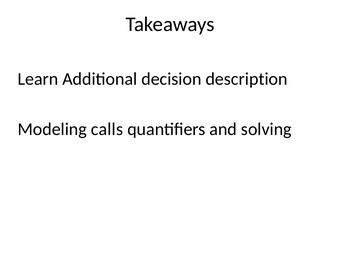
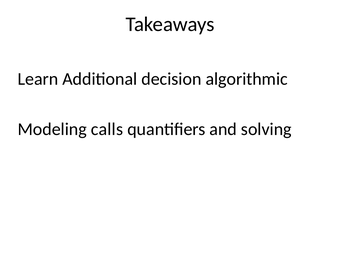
description: description -> algorithmic
